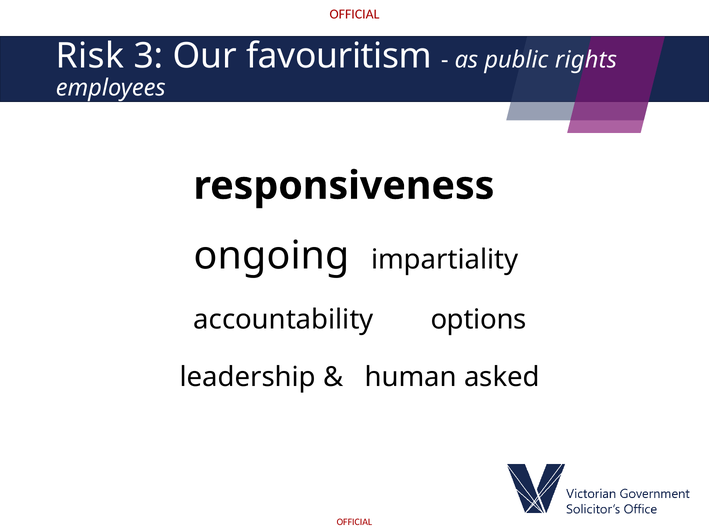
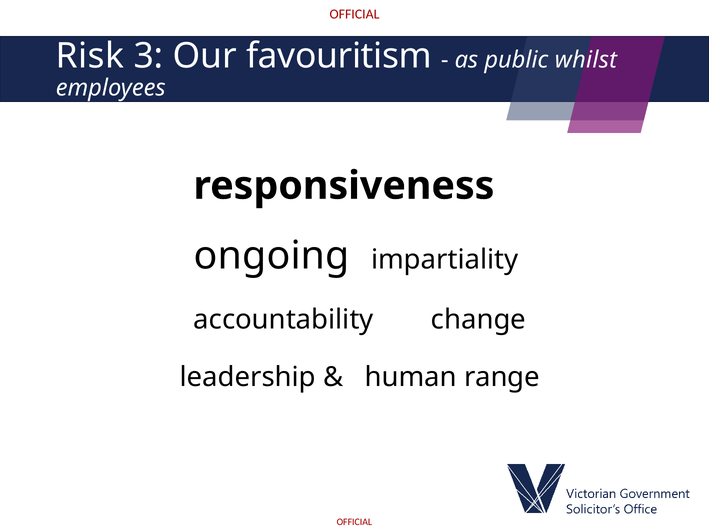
rights: rights -> whilst
options: options -> change
asked: asked -> range
